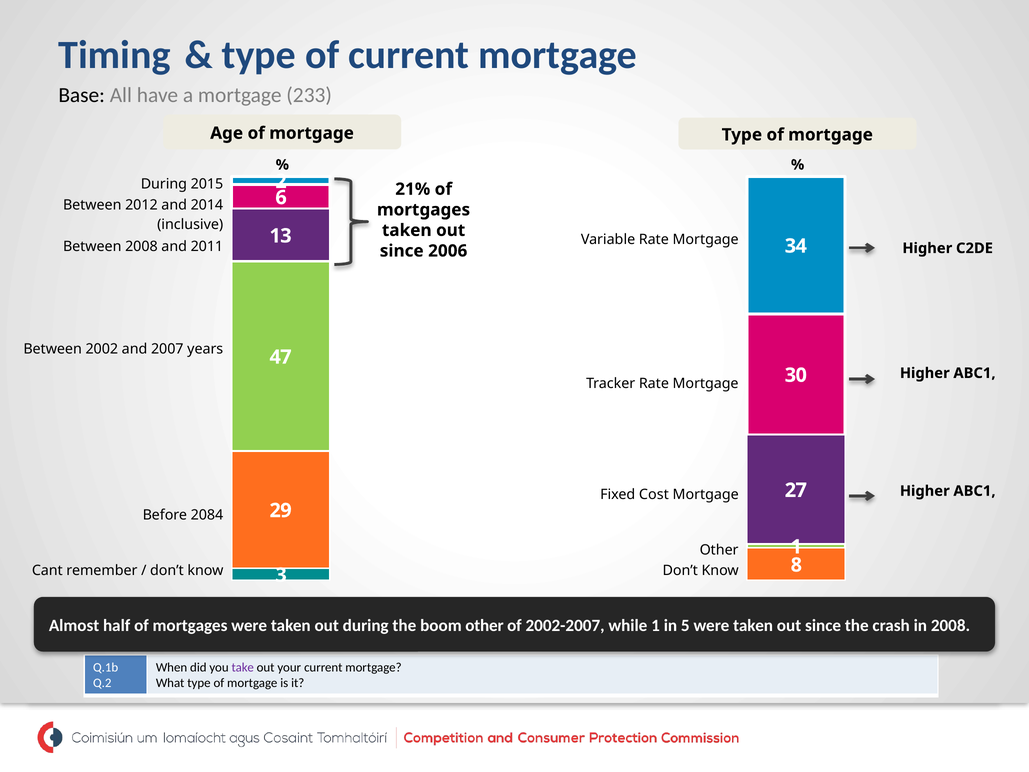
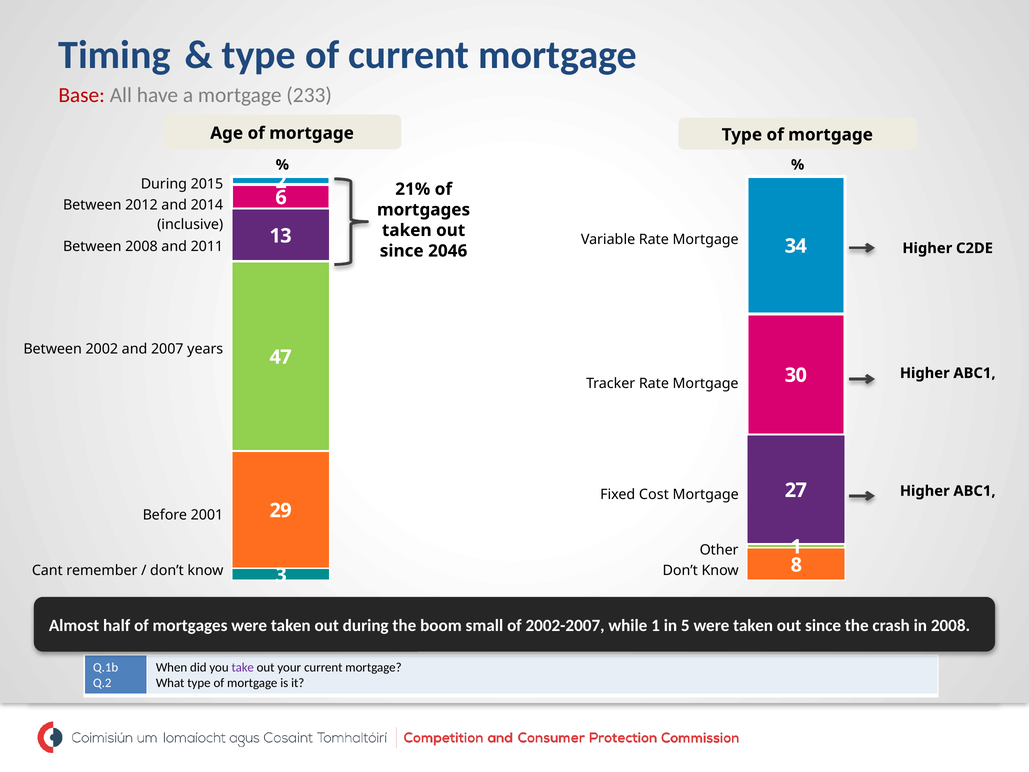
Base colour: black -> red
2006: 2006 -> 2046
2084: 2084 -> 2001
boom other: other -> small
